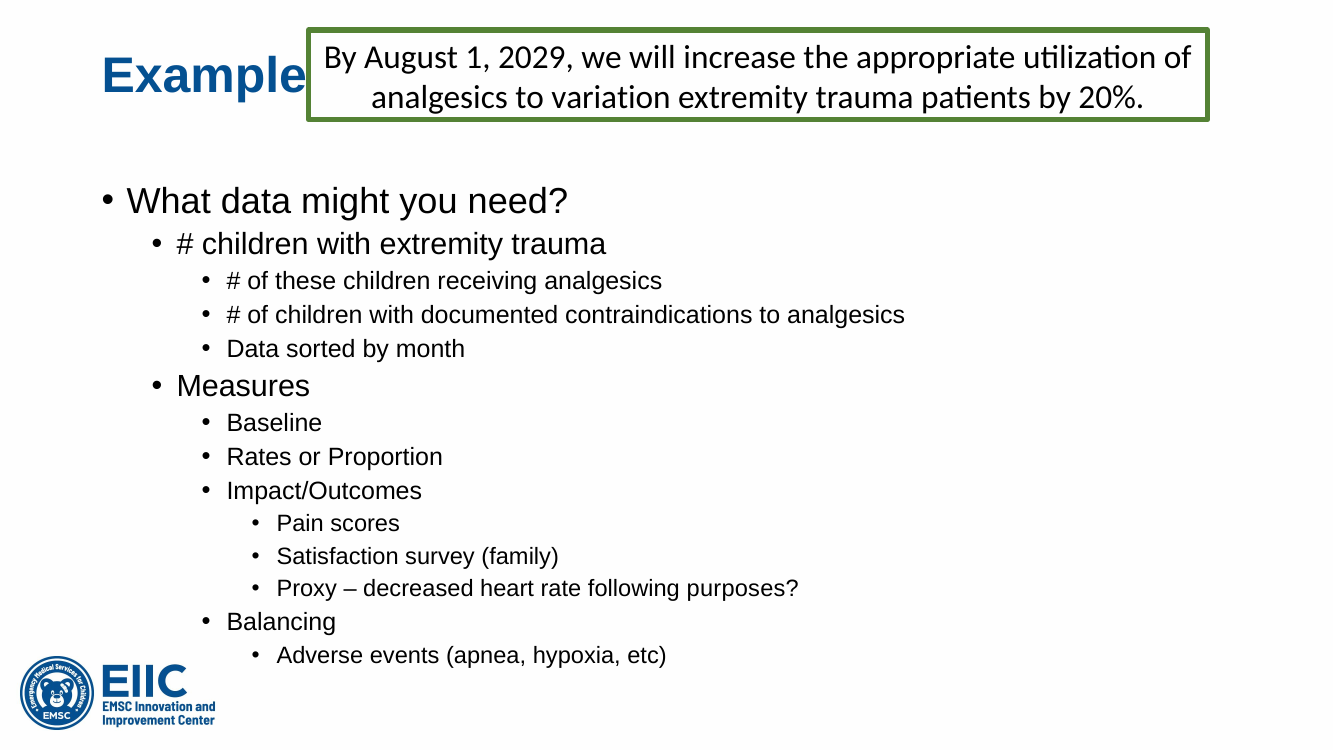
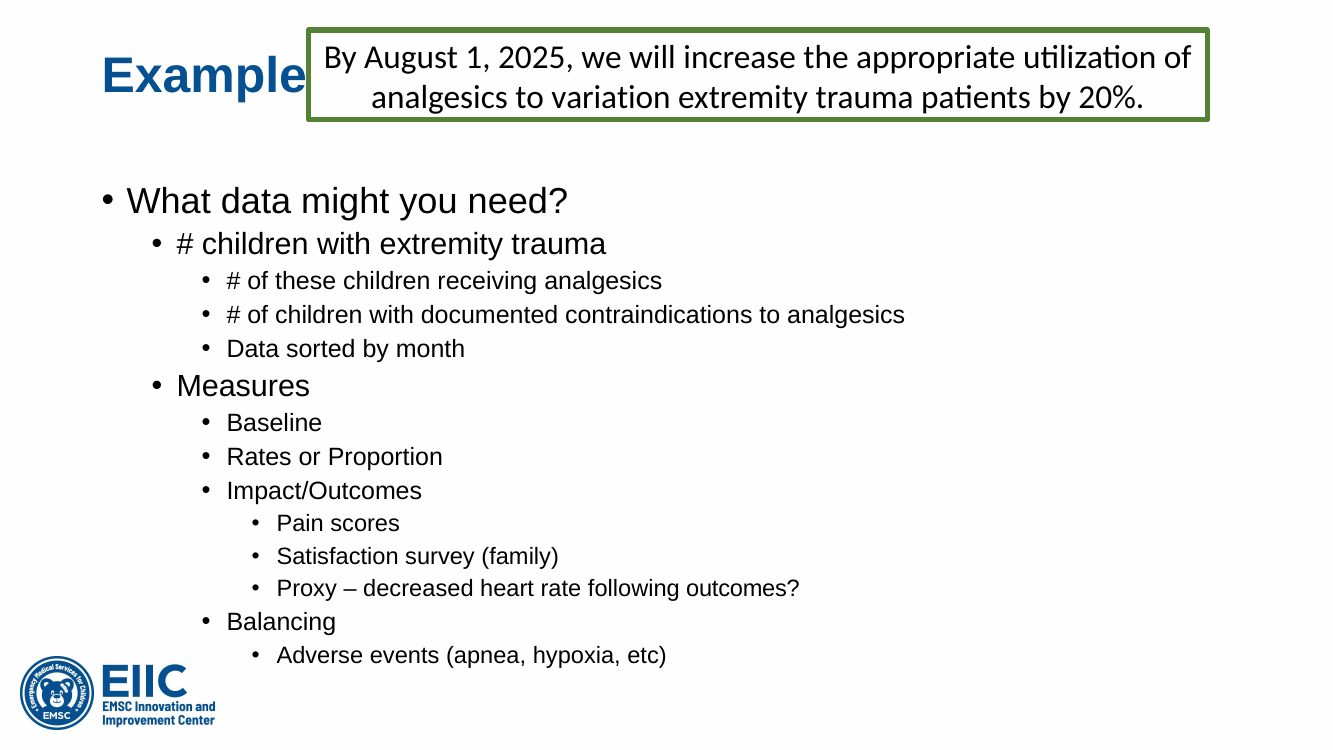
2029: 2029 -> 2025
purposes: purposes -> outcomes
